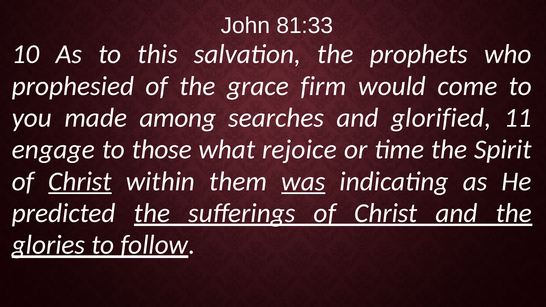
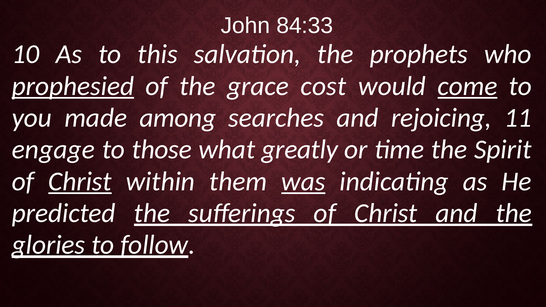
81:33: 81:33 -> 84:33
prophesied underline: none -> present
firm: firm -> cost
come underline: none -> present
glorified: glorified -> rejoicing
rejoice: rejoice -> greatly
